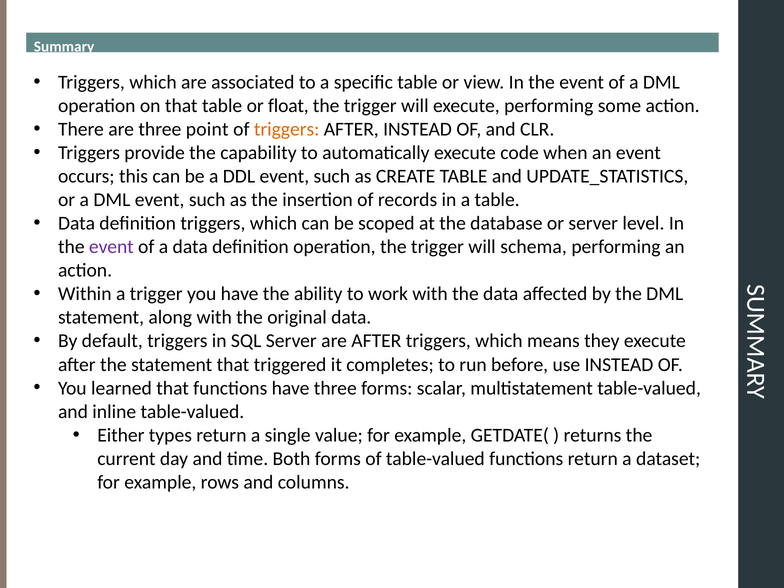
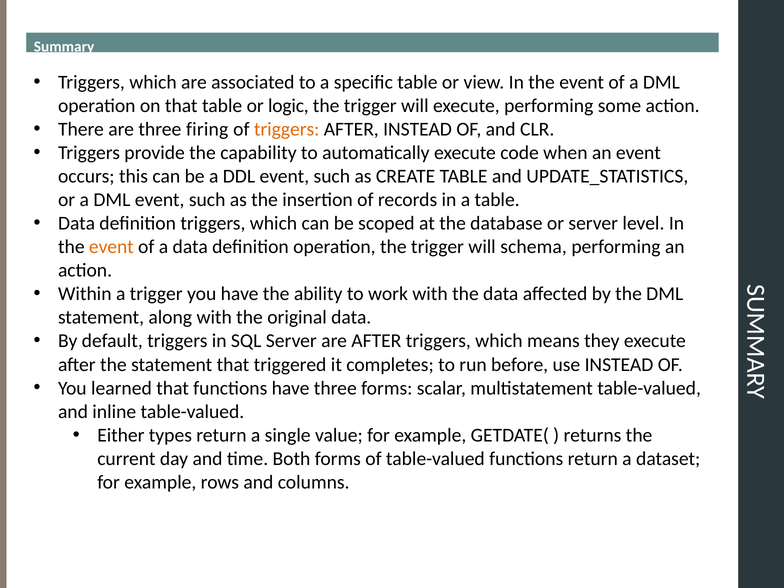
float: float -> logic
point: point -> firing
event at (111, 247) colour: purple -> orange
